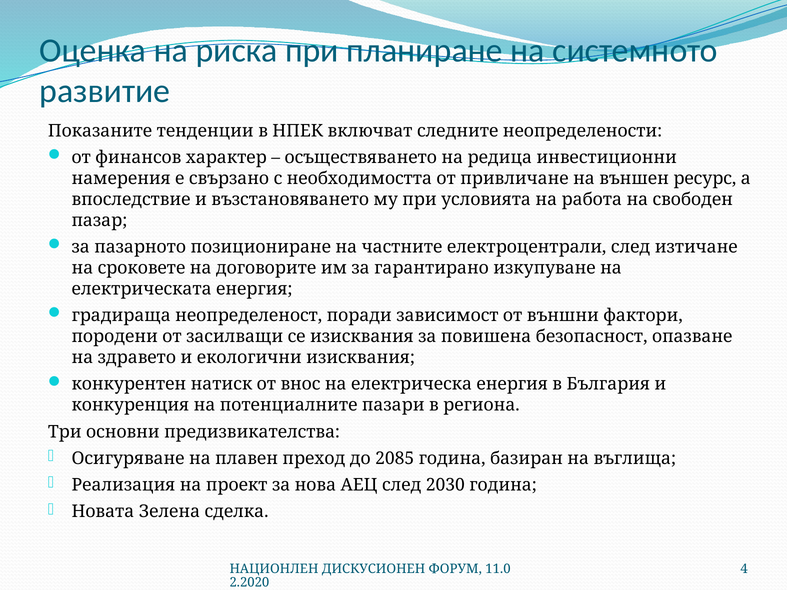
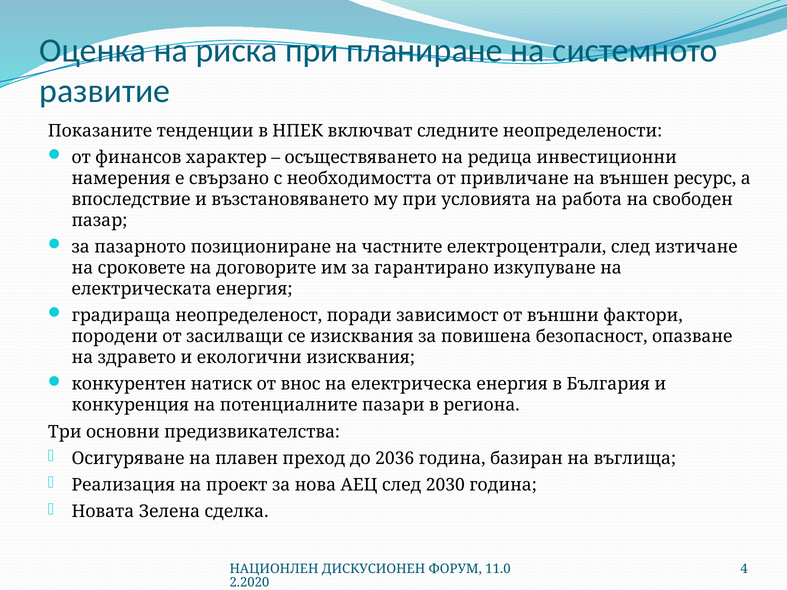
2085: 2085 -> 2036
